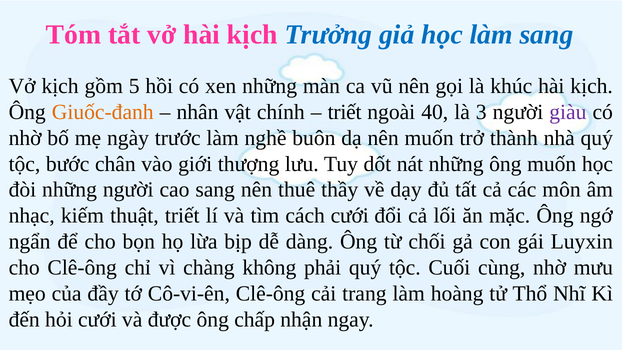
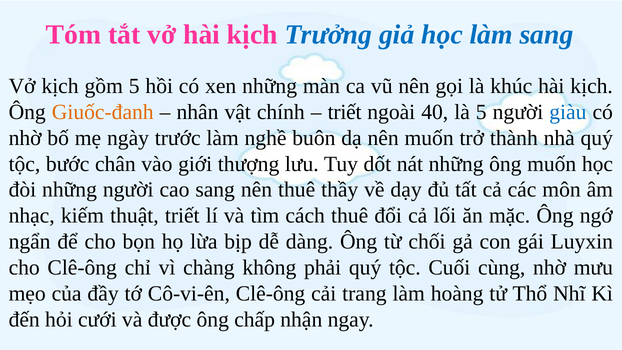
là 3: 3 -> 5
giàu colour: purple -> blue
cách cưới: cưới -> thuê
